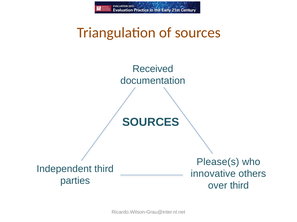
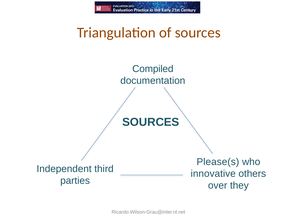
Received: Received -> Compiled
over third: third -> they
